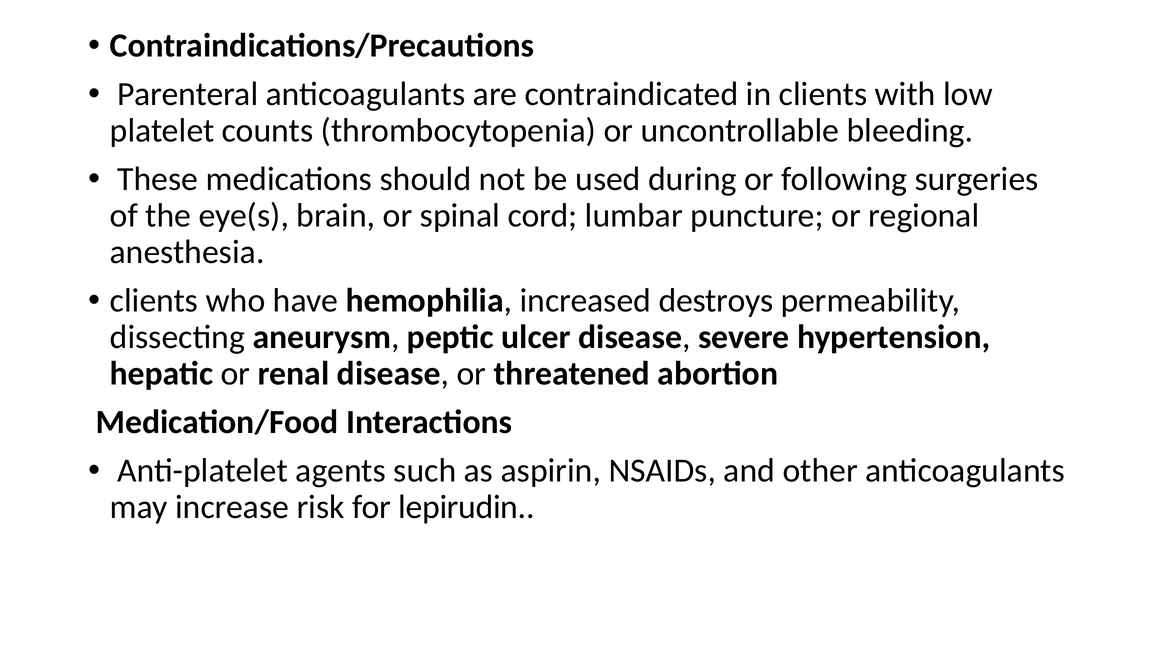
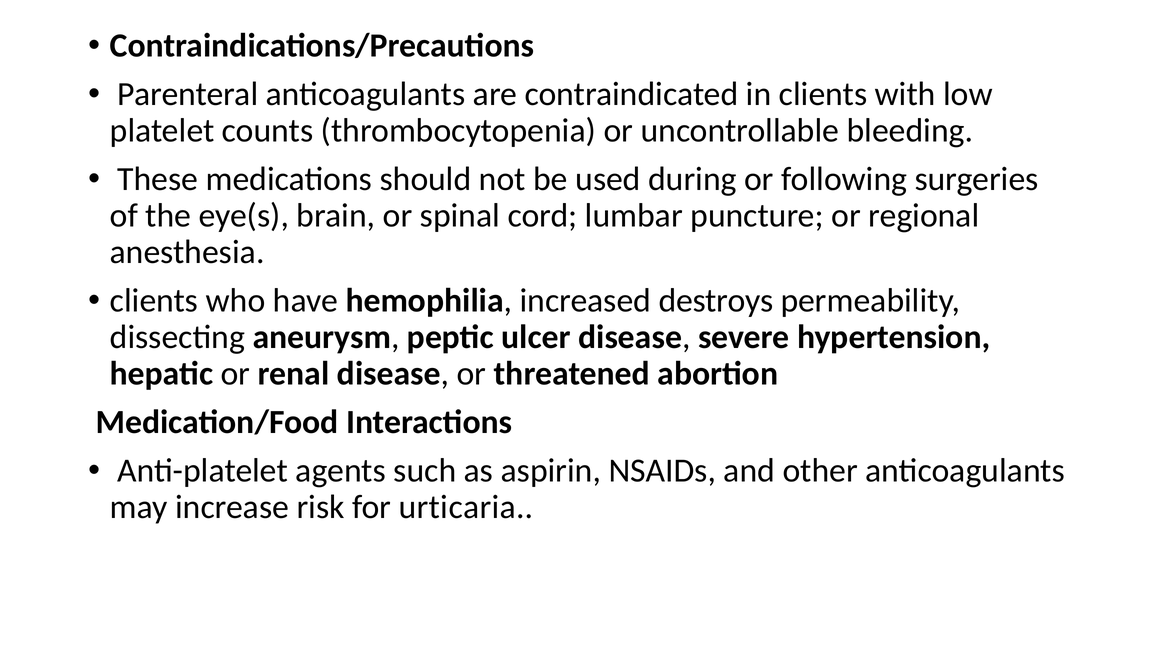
lepirudin: lepirudin -> urticaria
